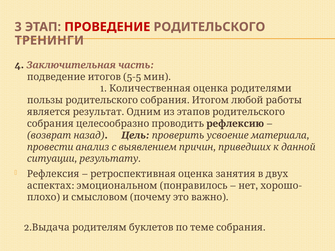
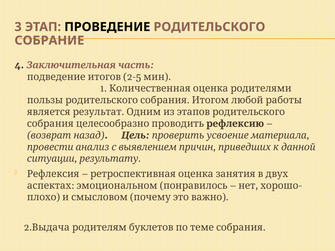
ПРОВЕДЕНИЕ colour: red -> black
ТРЕНИНГИ: ТРЕНИНГИ -> СОБРАНИЕ
5-5: 5-5 -> 2-5
